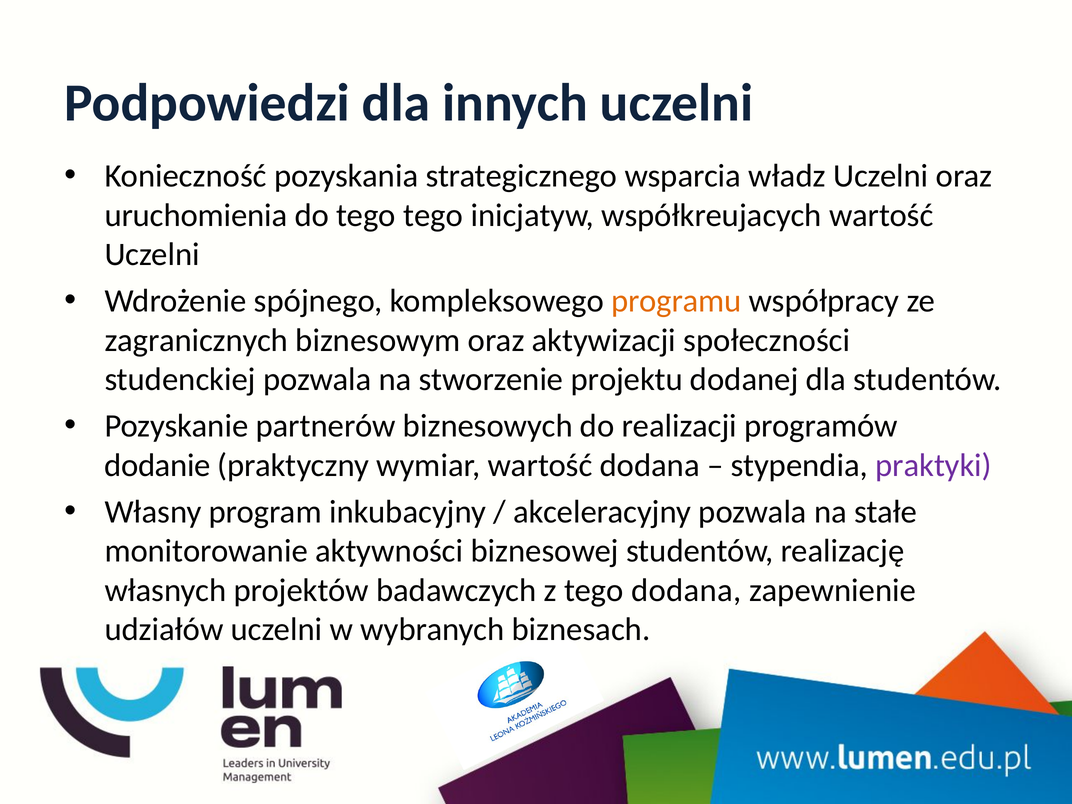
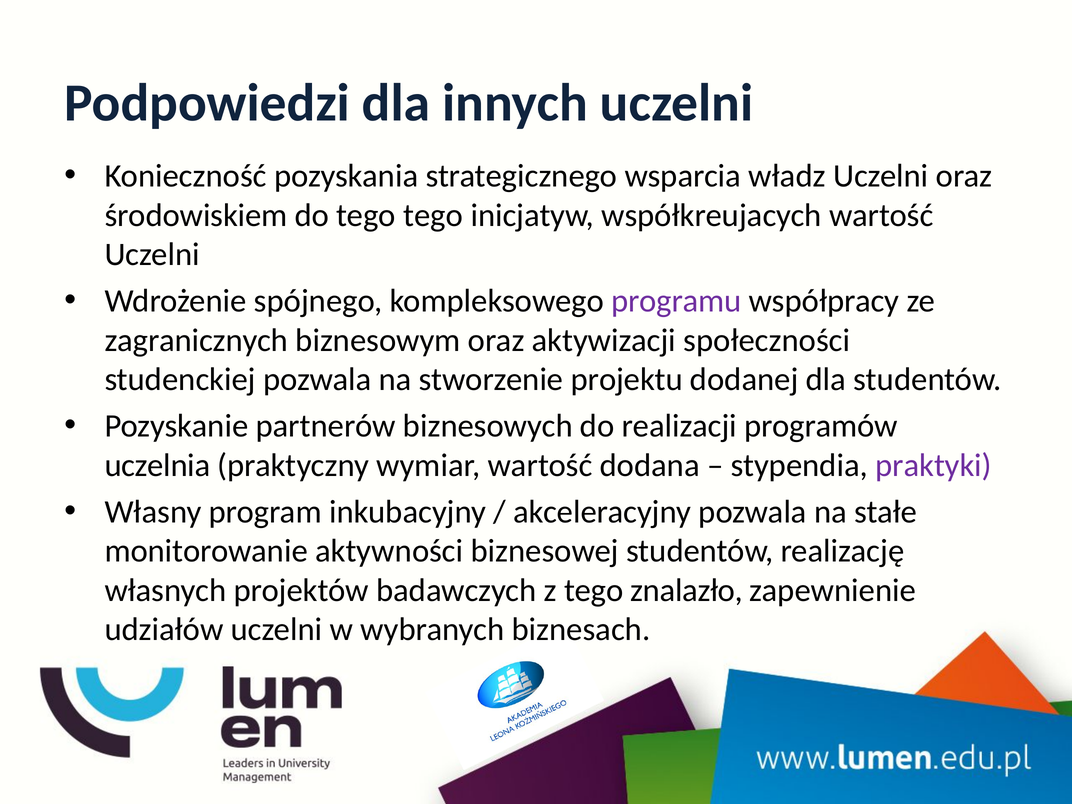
uruchomienia: uruchomienia -> środowiskiem
programu colour: orange -> purple
dodanie: dodanie -> uczelnia
tego dodana: dodana -> znalazło
